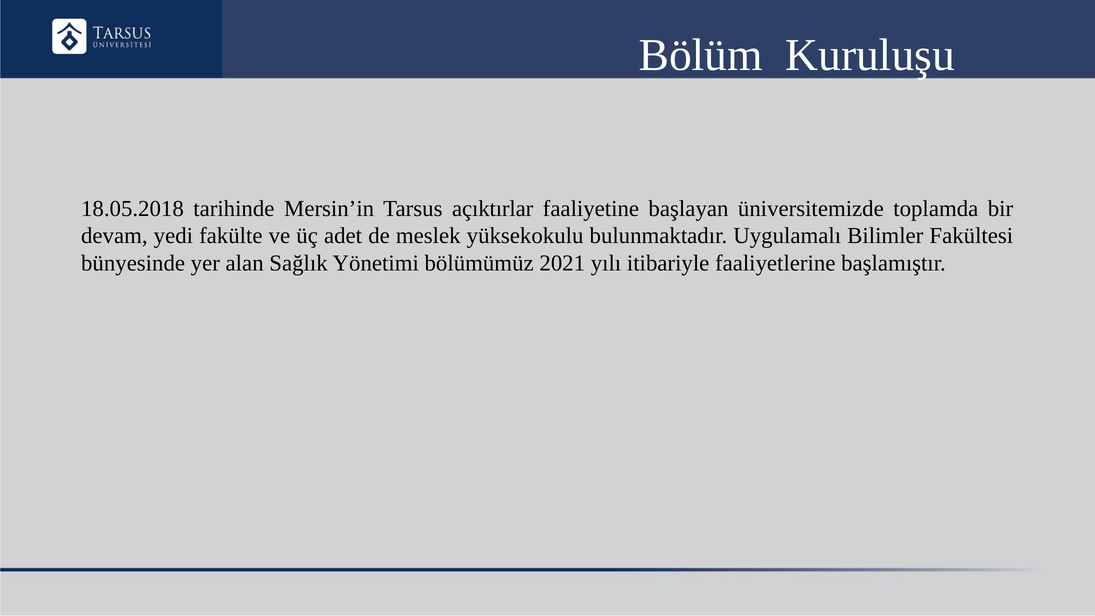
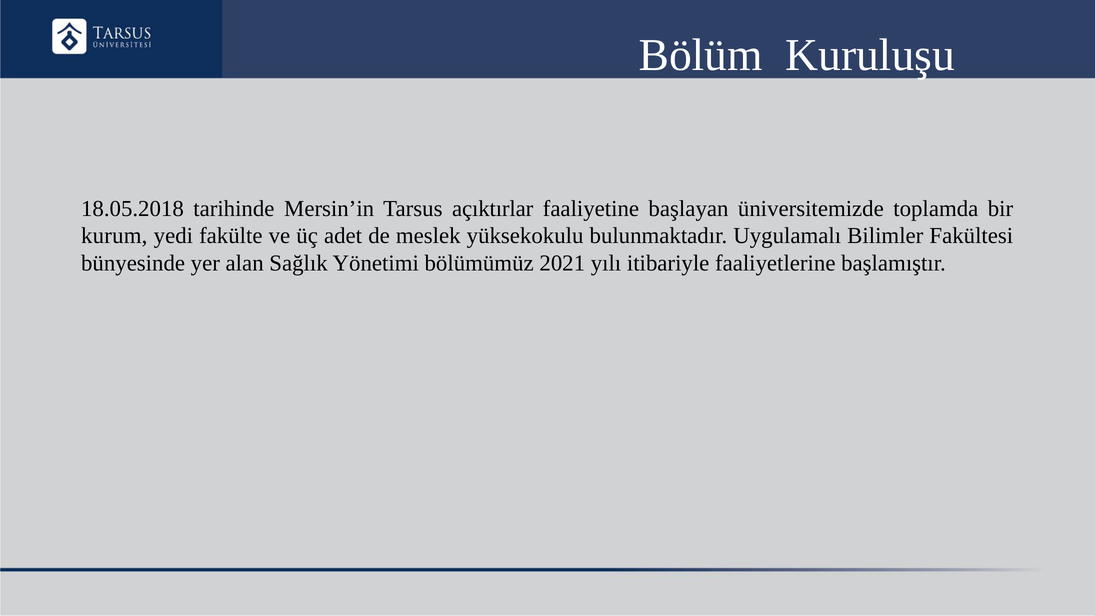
devam: devam -> kurum
